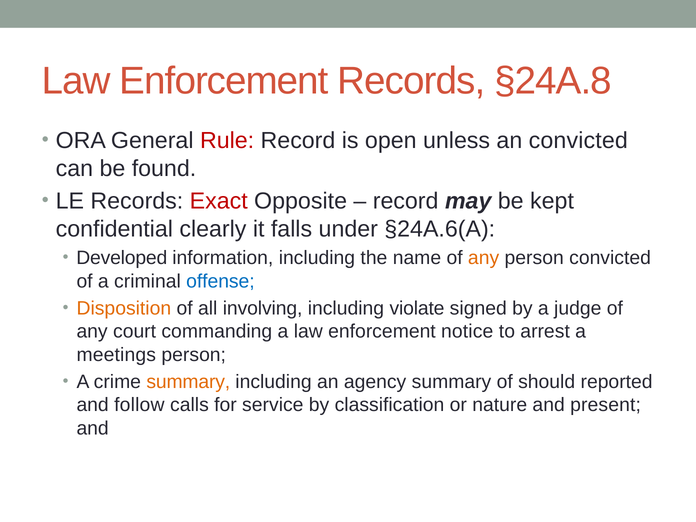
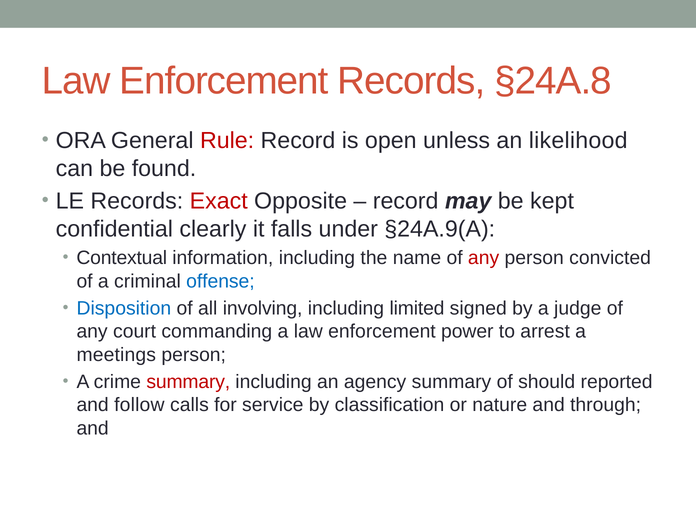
an convicted: convicted -> likelihood
§24A.6(A: §24A.6(A -> §24A.9(A
Developed: Developed -> Contextual
any at (484, 258) colour: orange -> red
Disposition colour: orange -> blue
violate: violate -> limited
notice: notice -> power
summary at (188, 382) colour: orange -> red
present: present -> through
